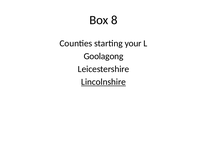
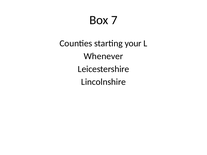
8: 8 -> 7
Goolagong: Goolagong -> Whenever
Lincolnshire underline: present -> none
